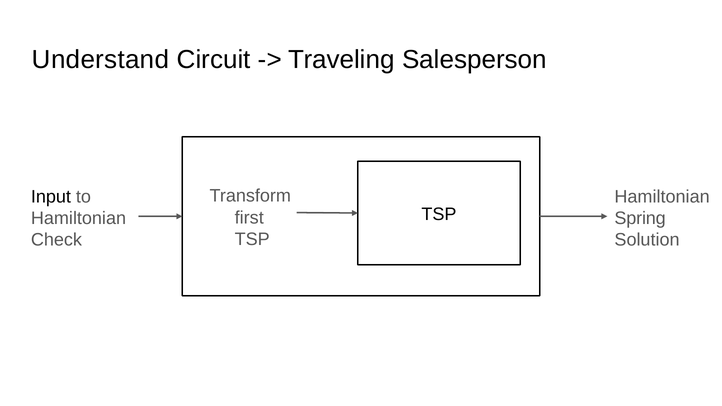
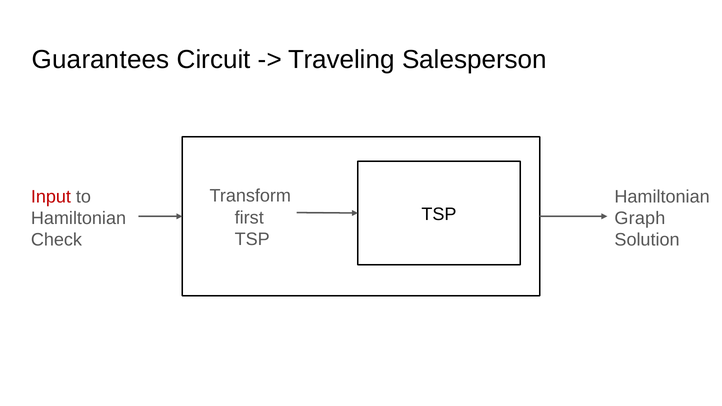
Understand: Understand -> Guarantees
Input colour: black -> red
Spring: Spring -> Graph
